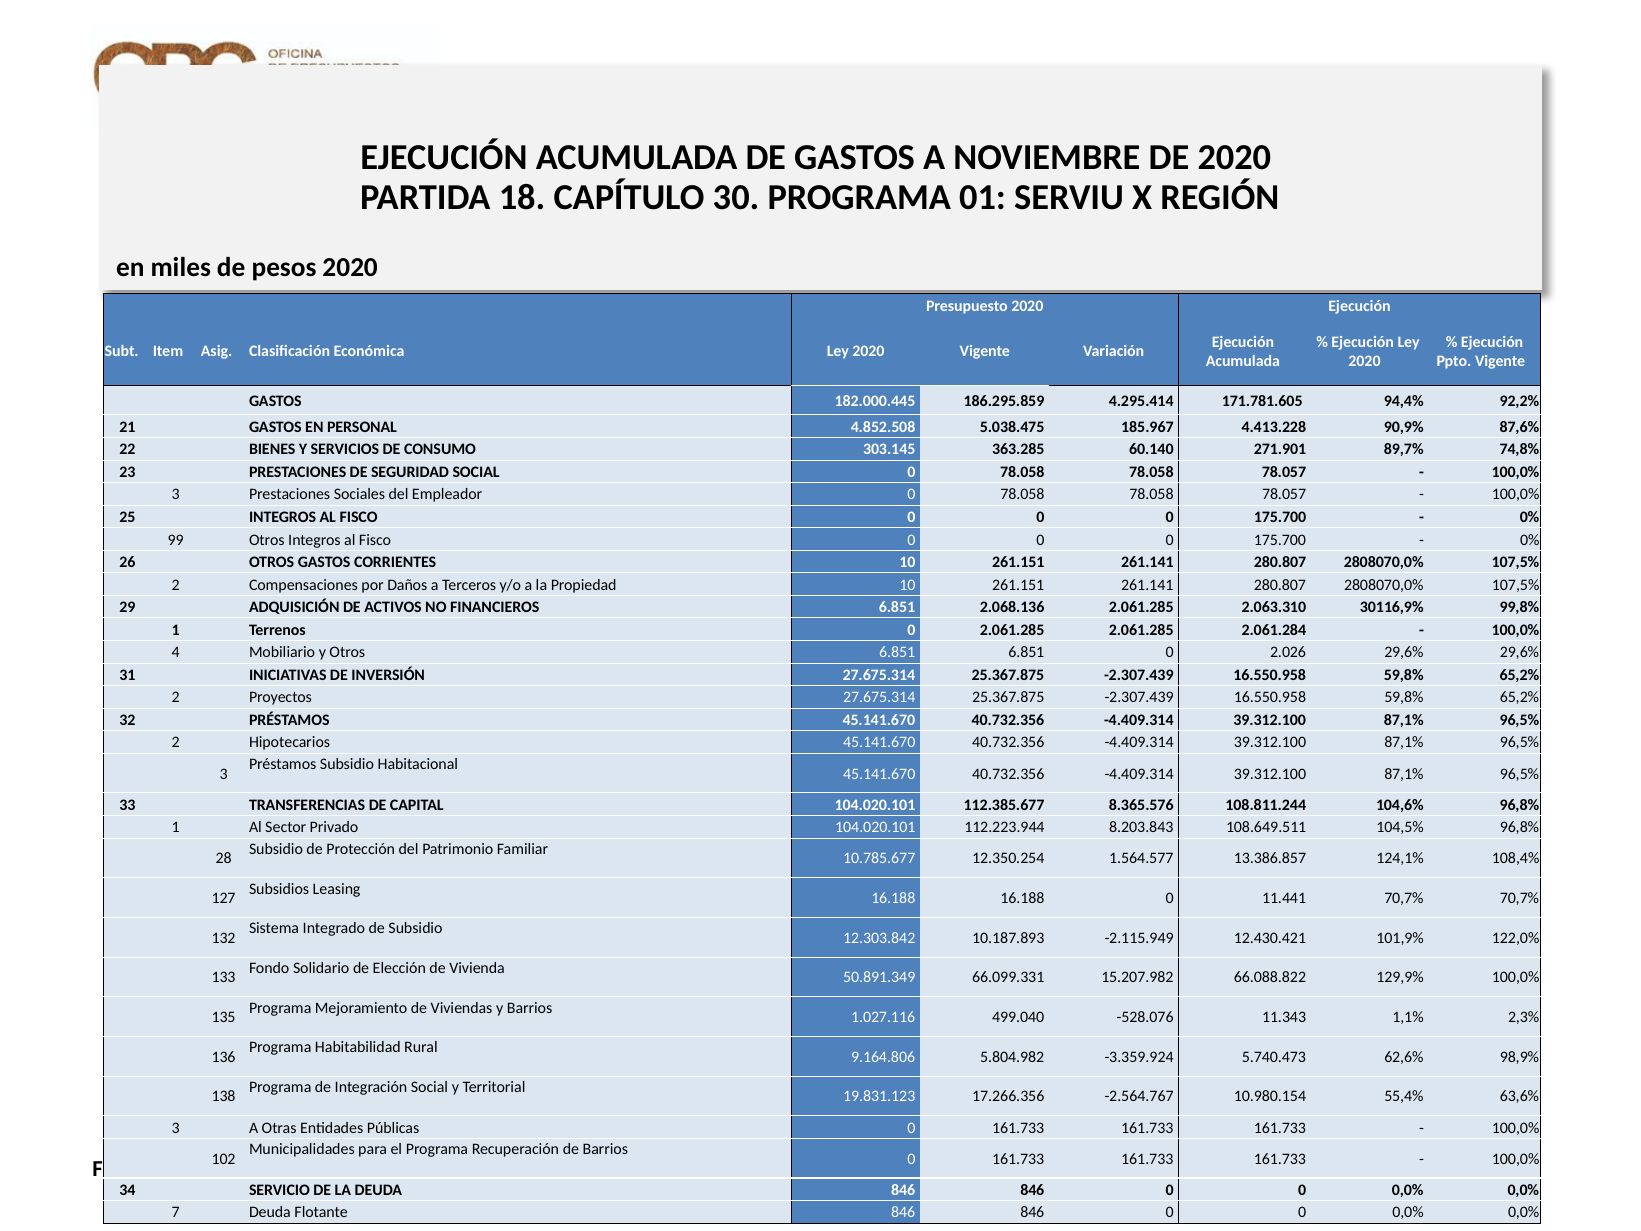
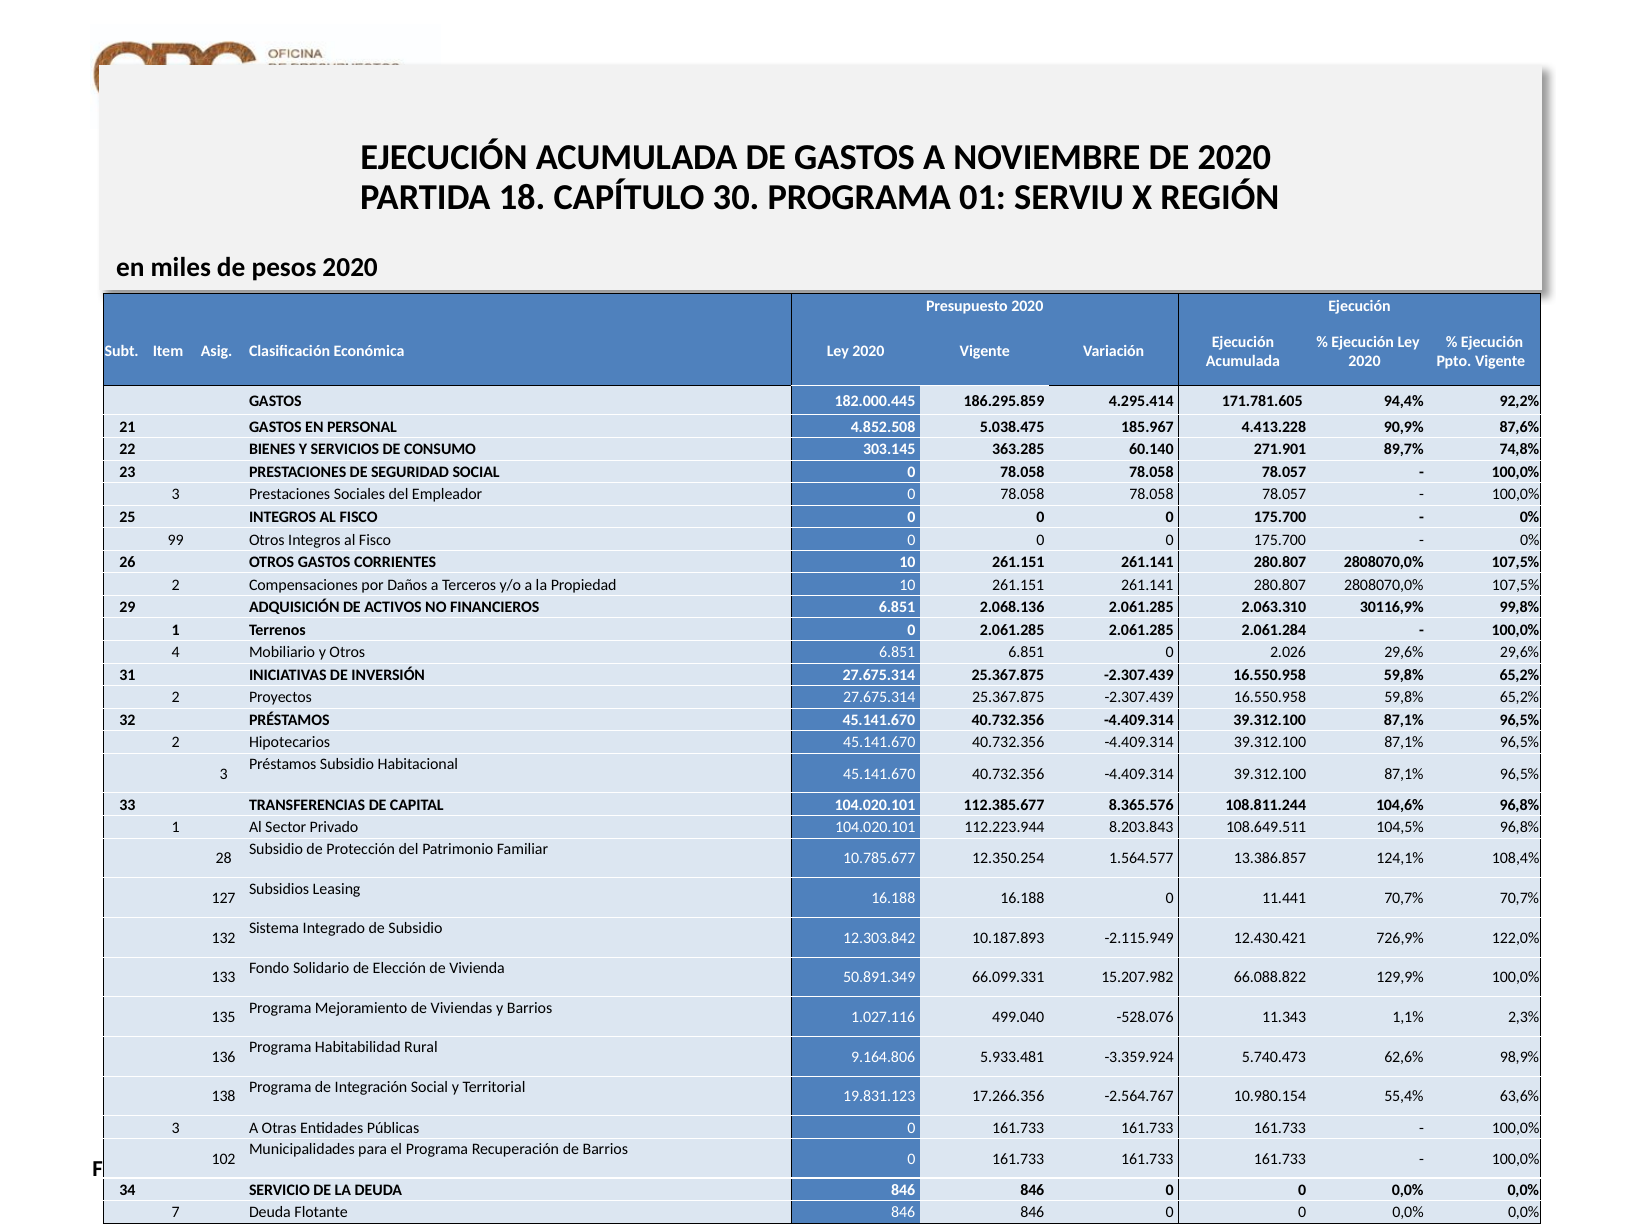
101,9%: 101,9% -> 726,9%
5.804.982: 5.804.982 -> 5.933.481
